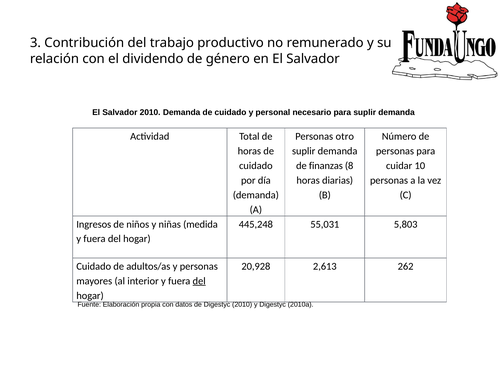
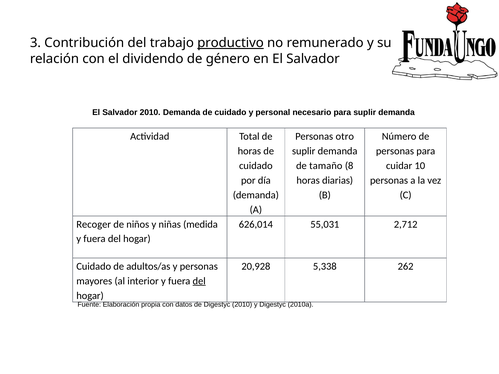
productivo underline: none -> present
finanzas: finanzas -> tamaño
Ingresos: Ingresos -> Recoger
445,248: 445,248 -> 626,014
5,803: 5,803 -> 2,712
2,613: 2,613 -> 5,338
